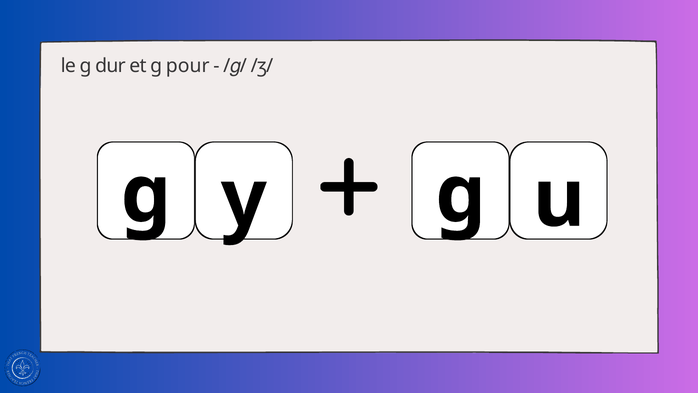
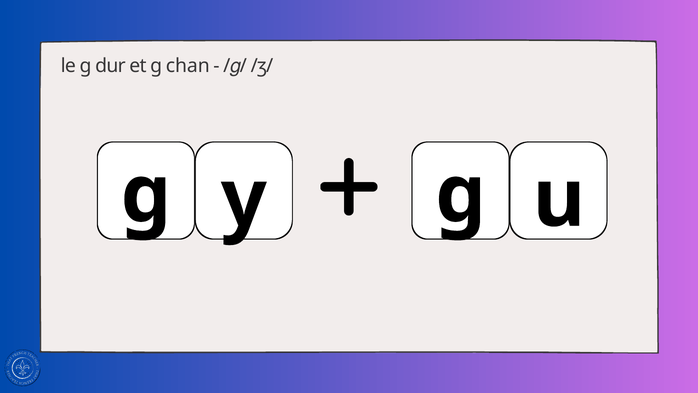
pour: pour -> chan
